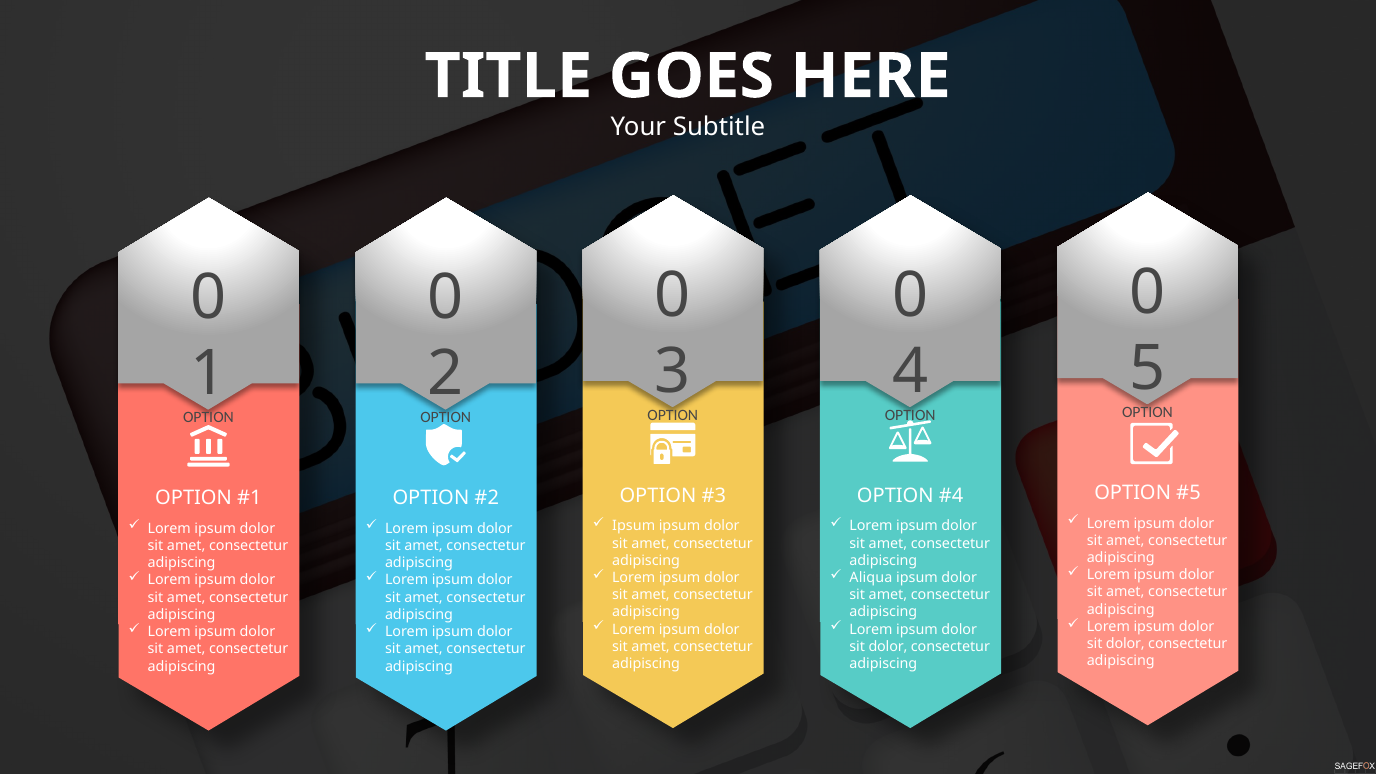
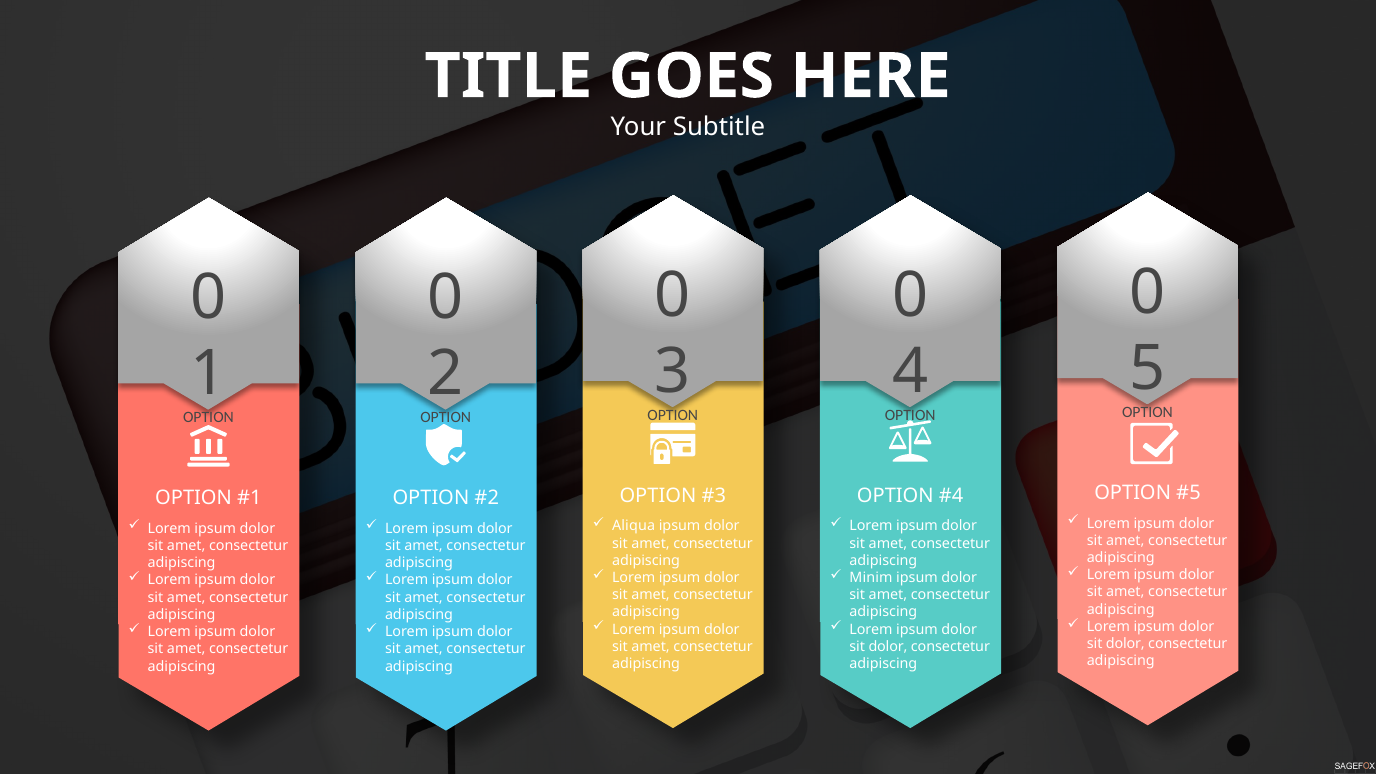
Ipsum at (634, 526): Ipsum -> Aliqua
Aliqua: Aliqua -> Minim
